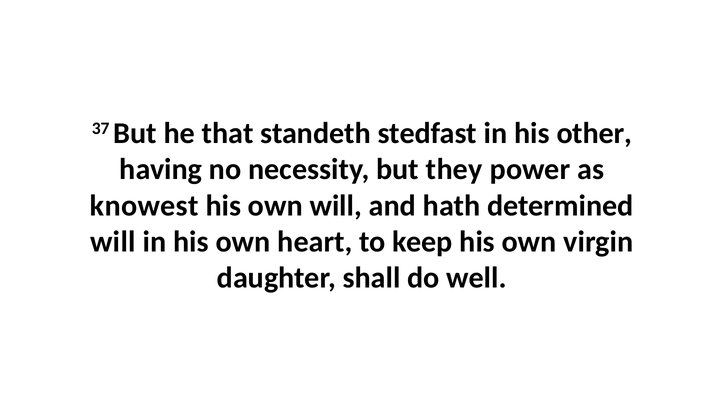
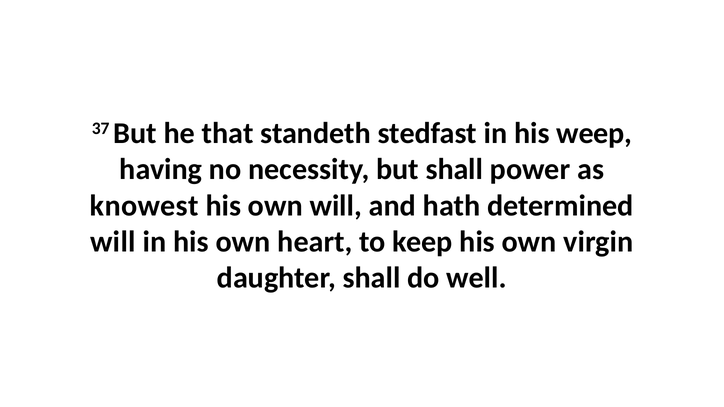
other: other -> weep
but they: they -> shall
